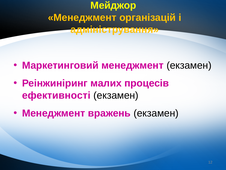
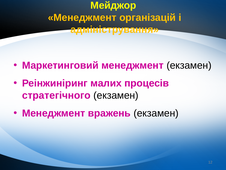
ефективності: ефективності -> стратегічного
